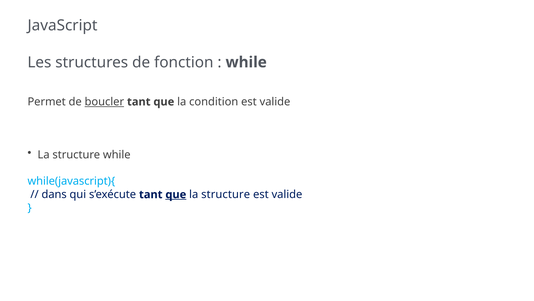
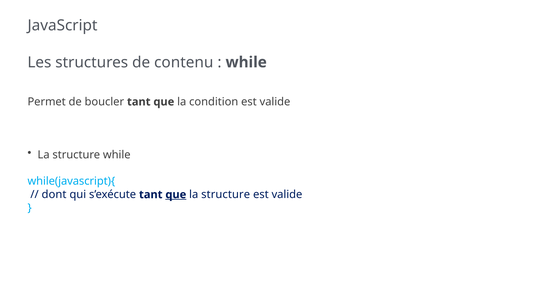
fonction: fonction -> contenu
boucler underline: present -> none
dans: dans -> dont
